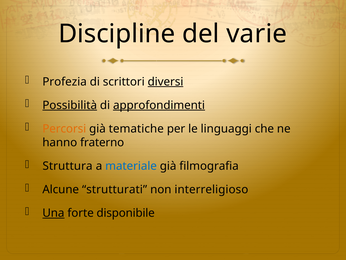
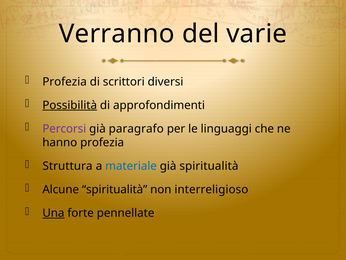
Discipline: Discipline -> Verranno
diversi underline: present -> none
approfondimenti underline: present -> none
Percorsi colour: orange -> purple
tematiche: tematiche -> paragrafo
hanno fraterno: fraterno -> profezia
già filmografia: filmografia -> spiritualità
Alcune strutturati: strutturati -> spiritualità
disponibile: disponibile -> pennellate
